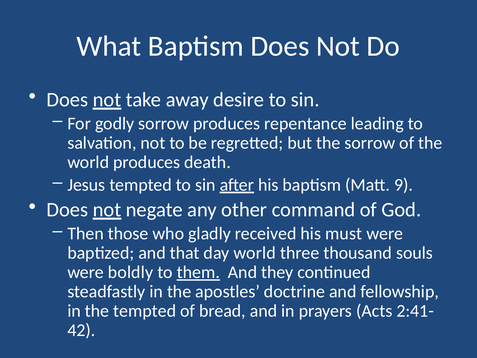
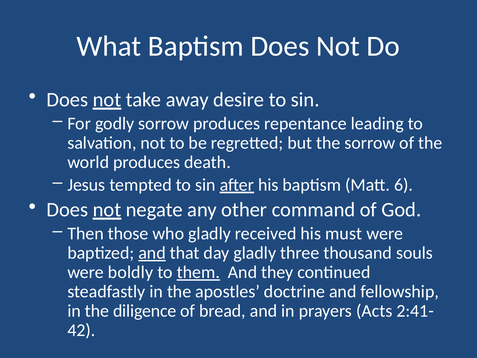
9: 9 -> 6
and at (152, 253) underline: none -> present
day world: world -> gladly
the tempted: tempted -> diligence
